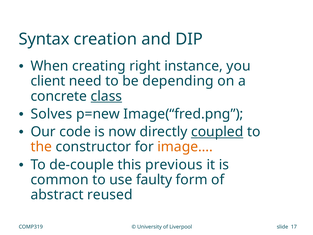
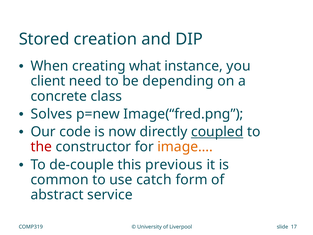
Syntax: Syntax -> Stored
right: right -> what
class underline: present -> none
the colour: orange -> red
faulty: faulty -> catch
reused: reused -> service
